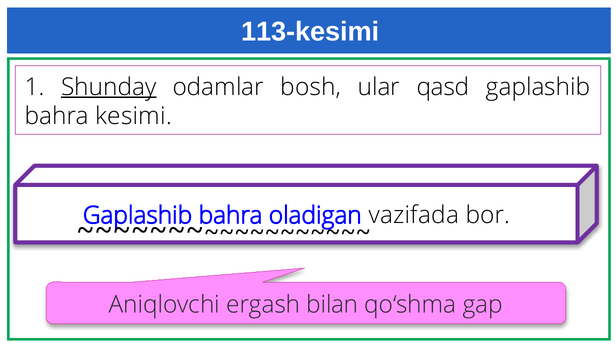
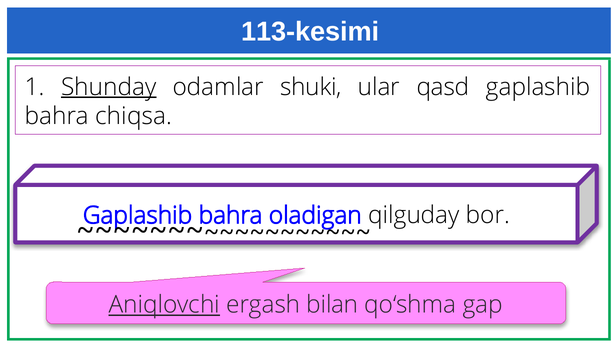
bosh: bosh -> shuki
kesimi: kesimi -> chiqsa
vazifada: vazifada -> qilguday
Aniqlovchi underline: none -> present
